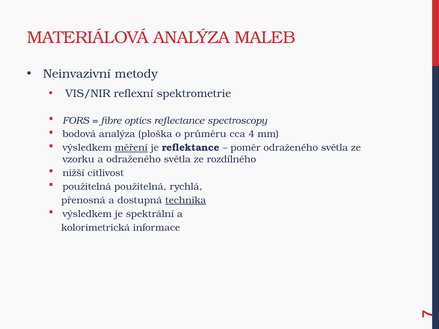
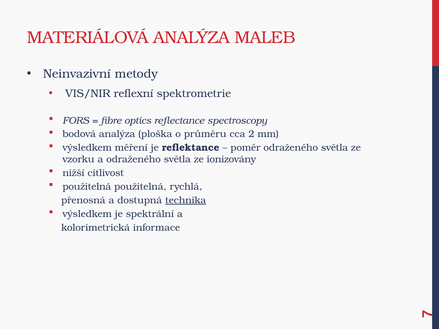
4: 4 -> 2
měření underline: present -> none
rozdílného: rozdílného -> ionizovány
